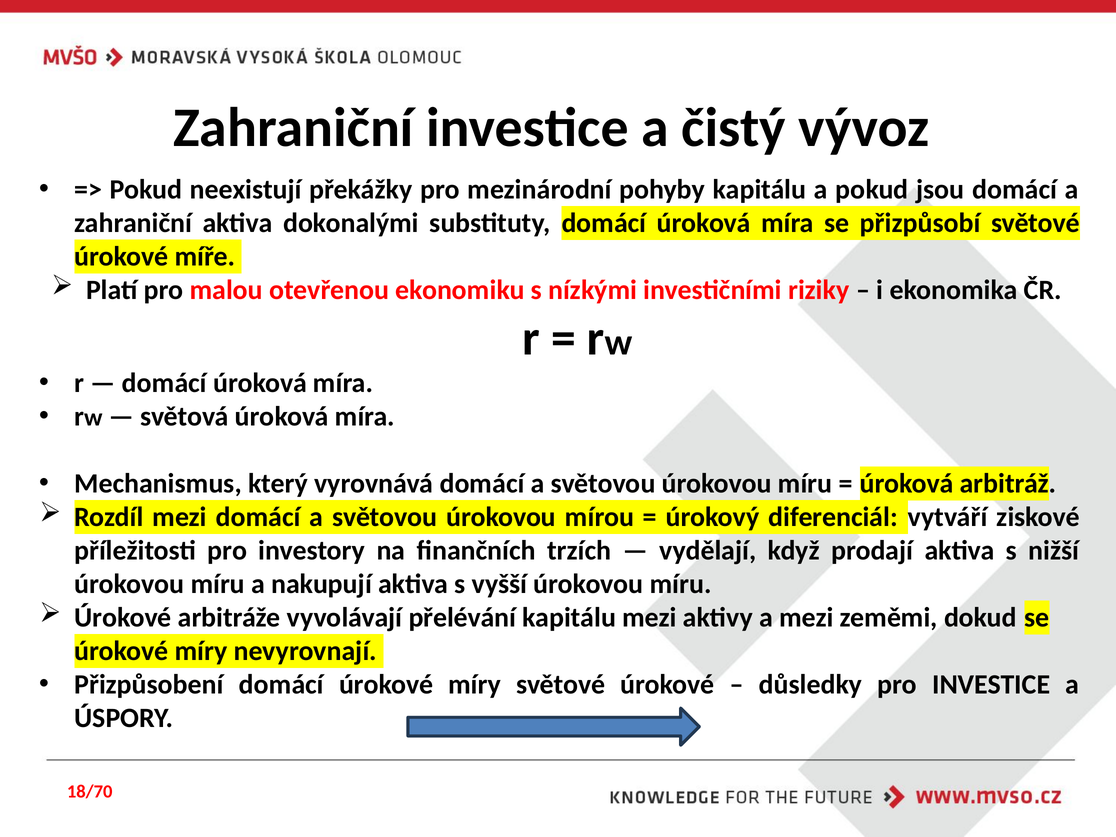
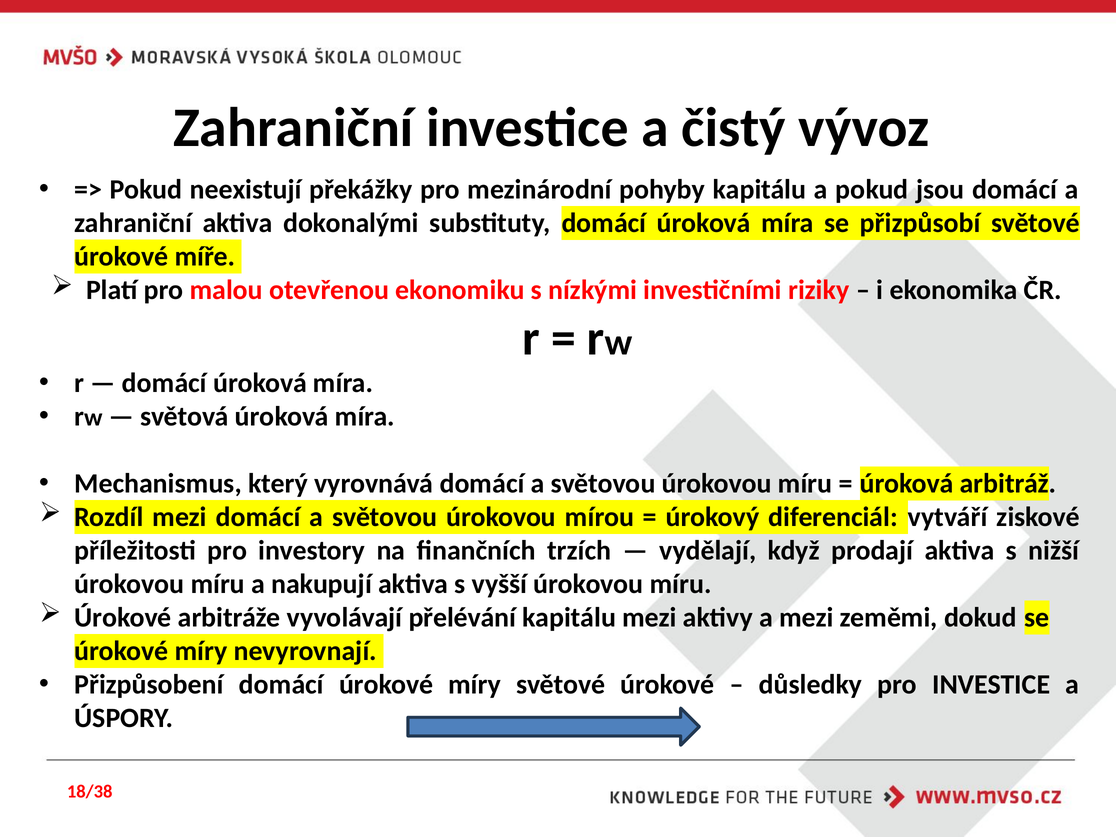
18/70: 18/70 -> 18/38
